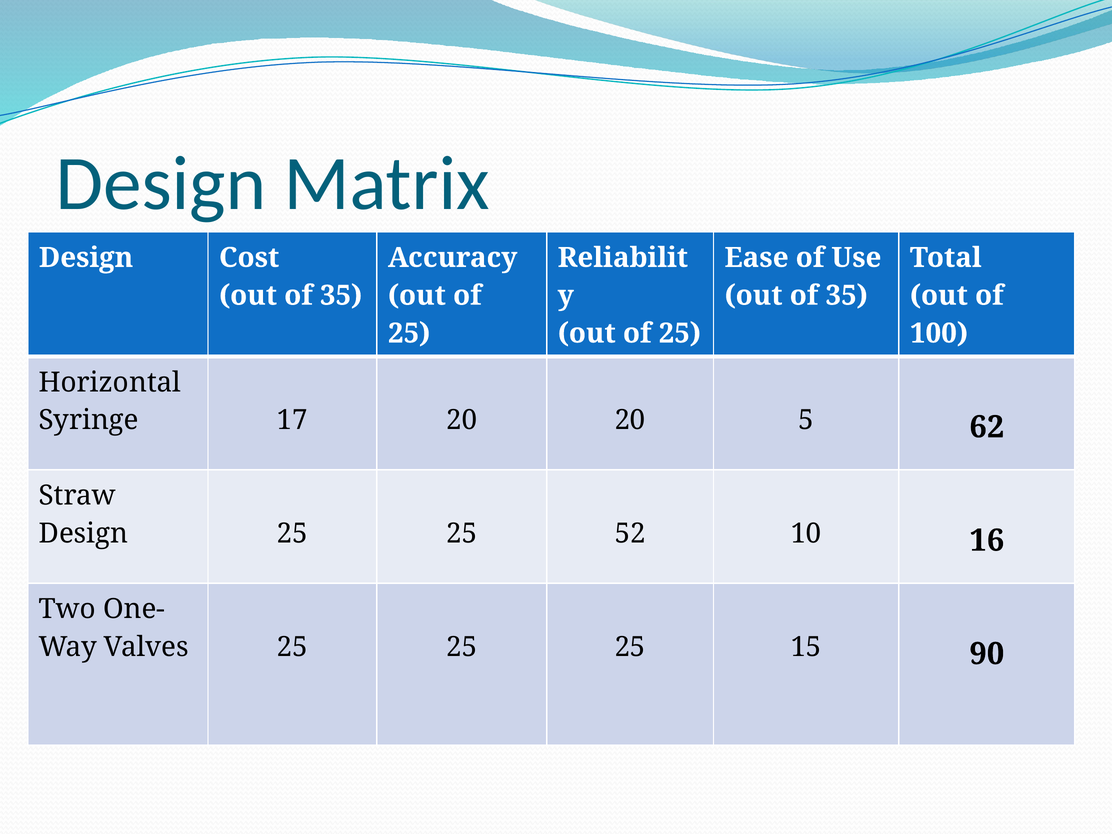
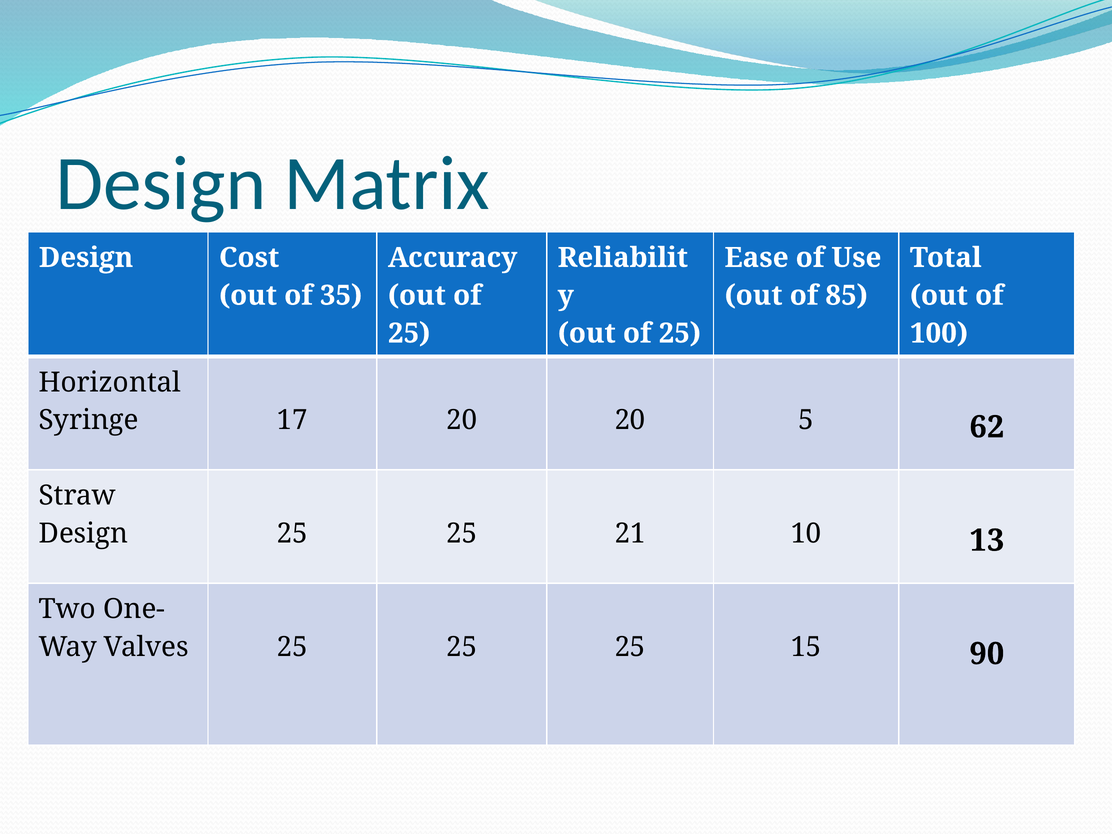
35 at (847, 296): 35 -> 85
52: 52 -> 21
16: 16 -> 13
